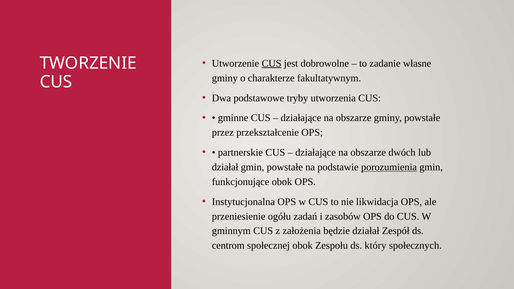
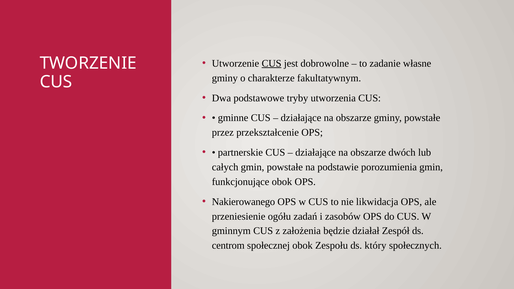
działał at (225, 167): działał -> całych
porozumienia underline: present -> none
Instytucjonalna: Instytucjonalna -> Nakierowanego
